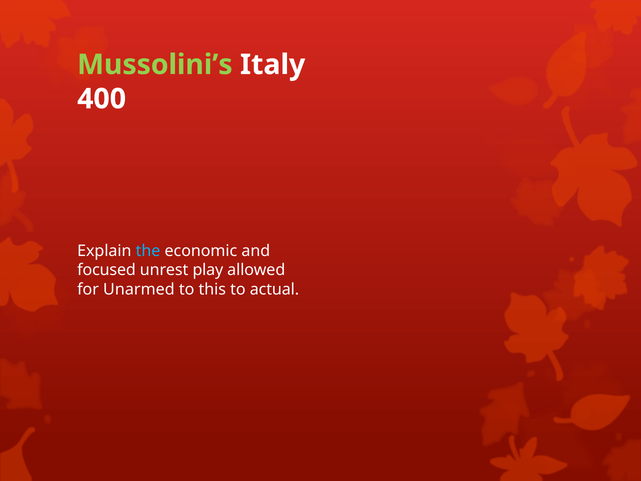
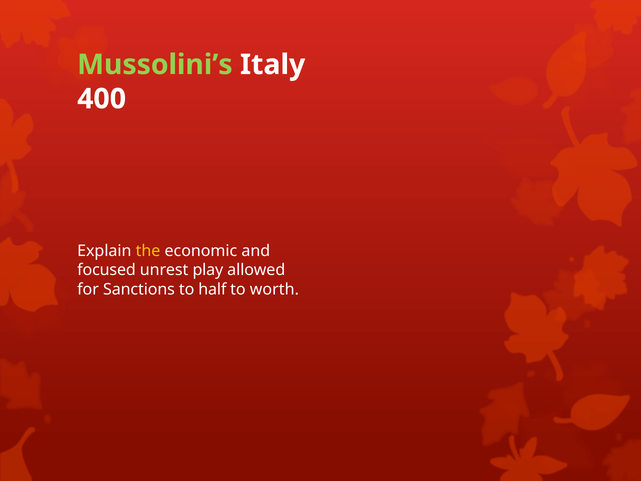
the colour: light blue -> yellow
Unarmed: Unarmed -> Sanctions
this: this -> half
actual: actual -> worth
